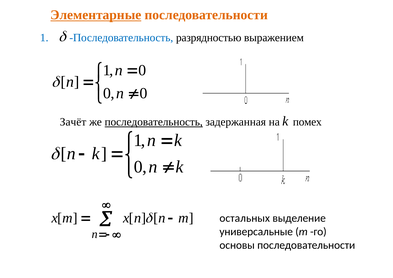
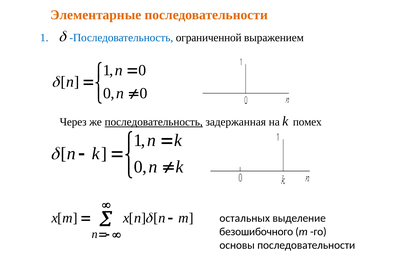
Элементарные underline: present -> none
разрядностью: разрядностью -> ограниченной
Зачёт: Зачёт -> Через
универсальные: универсальные -> безошибочного
